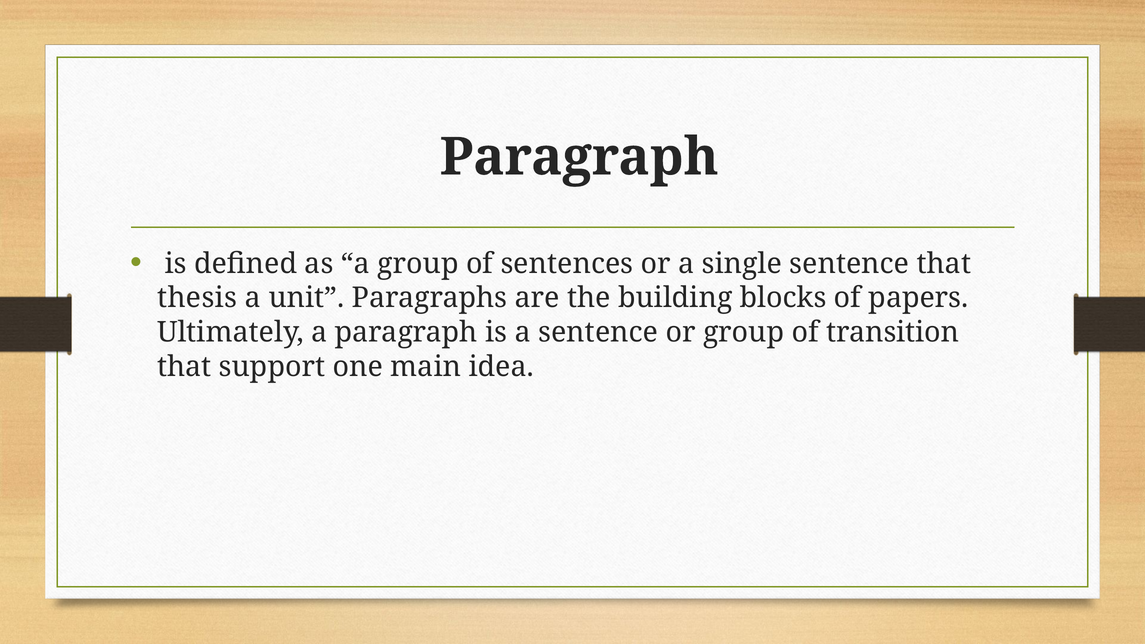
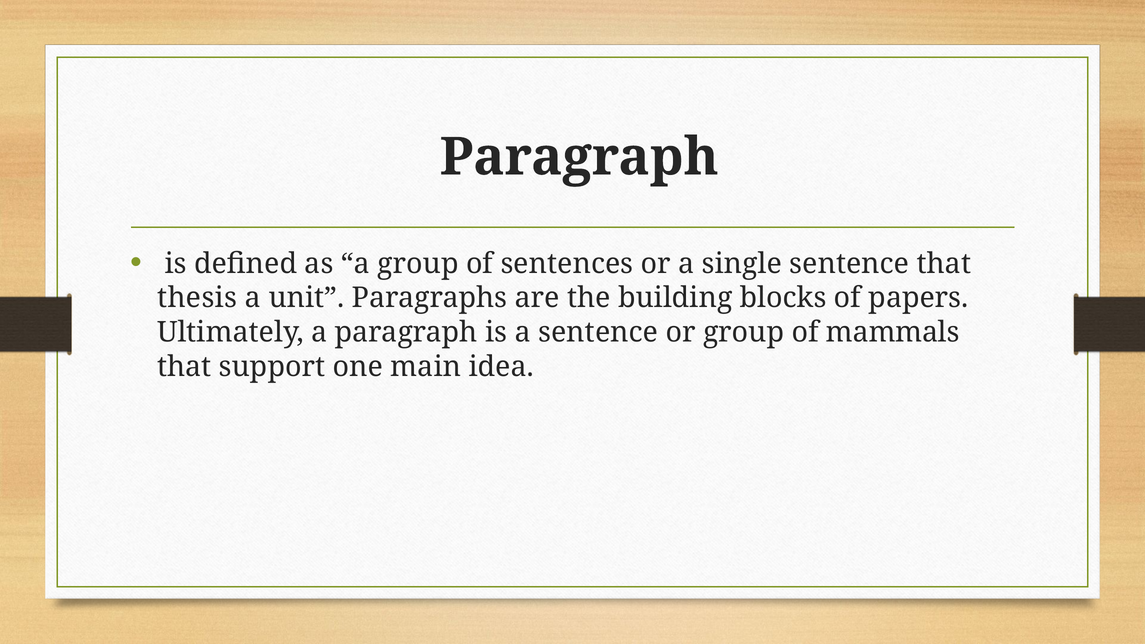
transition: transition -> mammals
